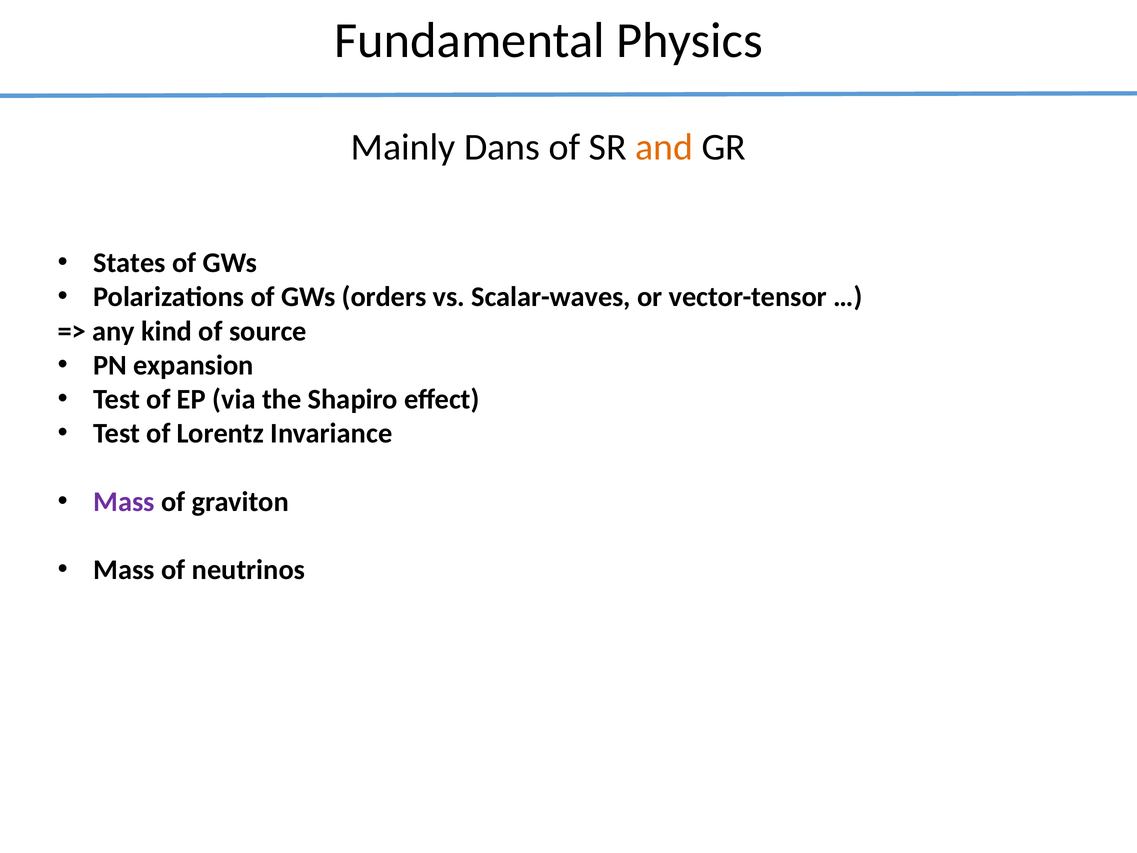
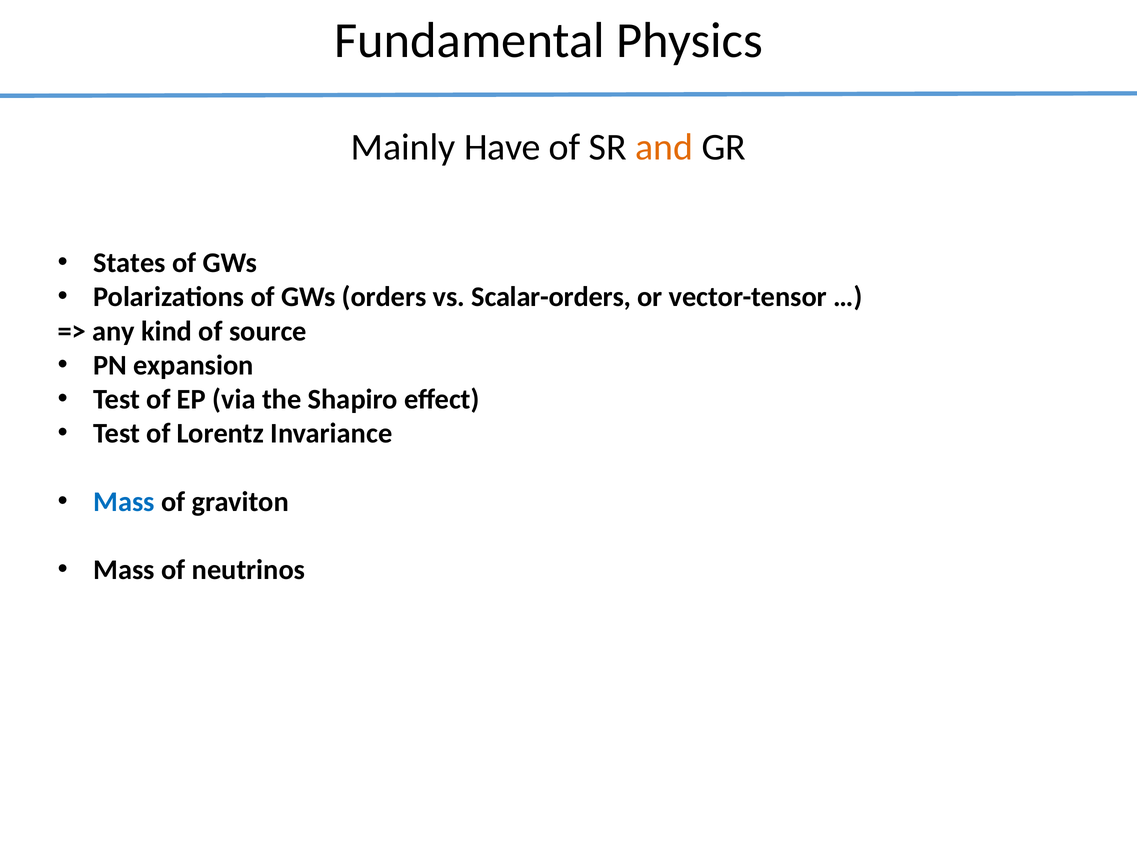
Dans: Dans -> Have
Scalar-waves: Scalar-waves -> Scalar-orders
Mass at (124, 502) colour: purple -> blue
